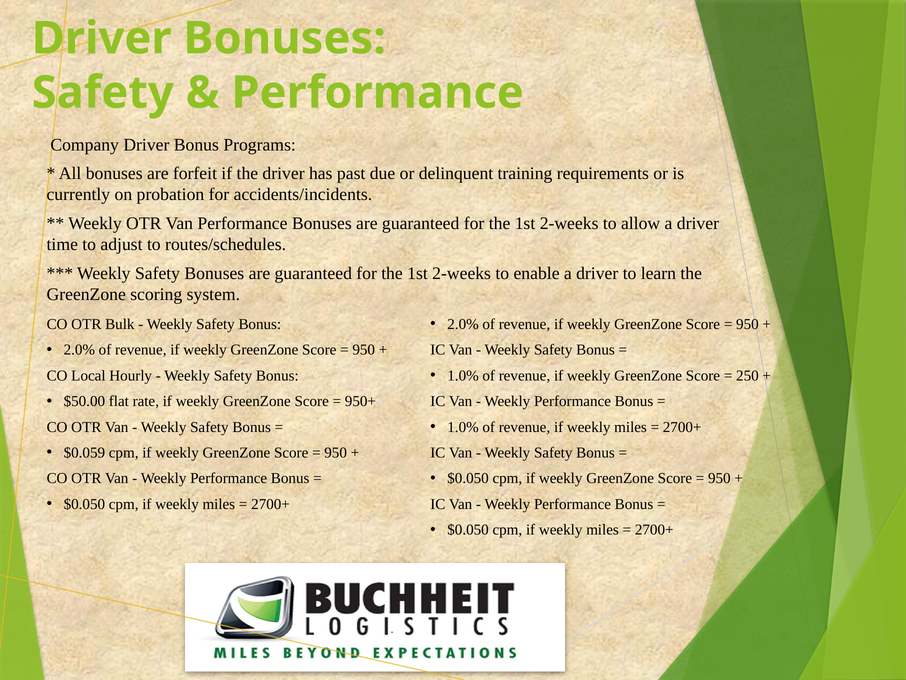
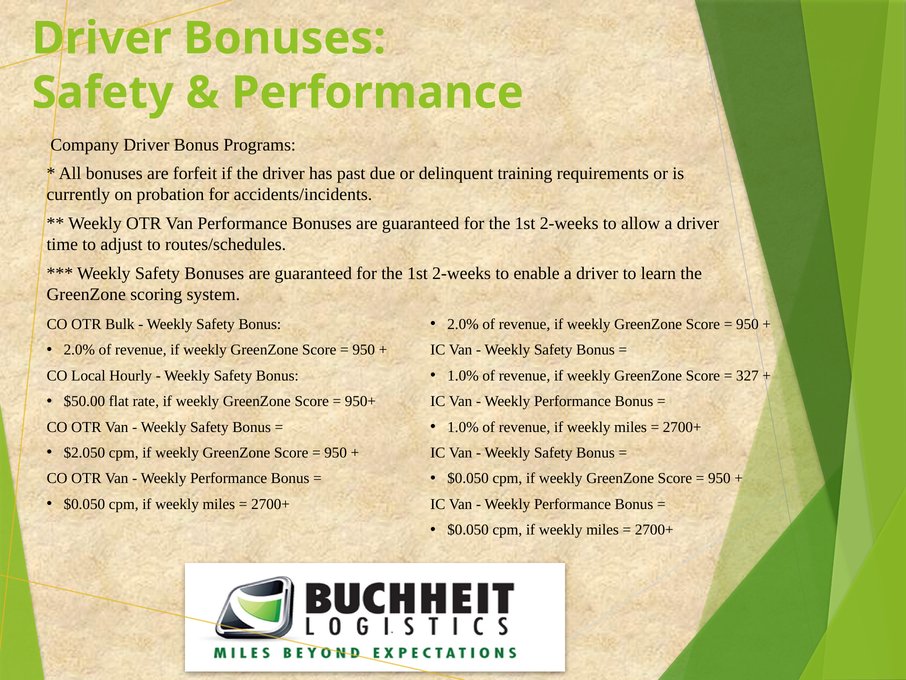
250: 250 -> 327
$0.059: $0.059 -> $2.050
